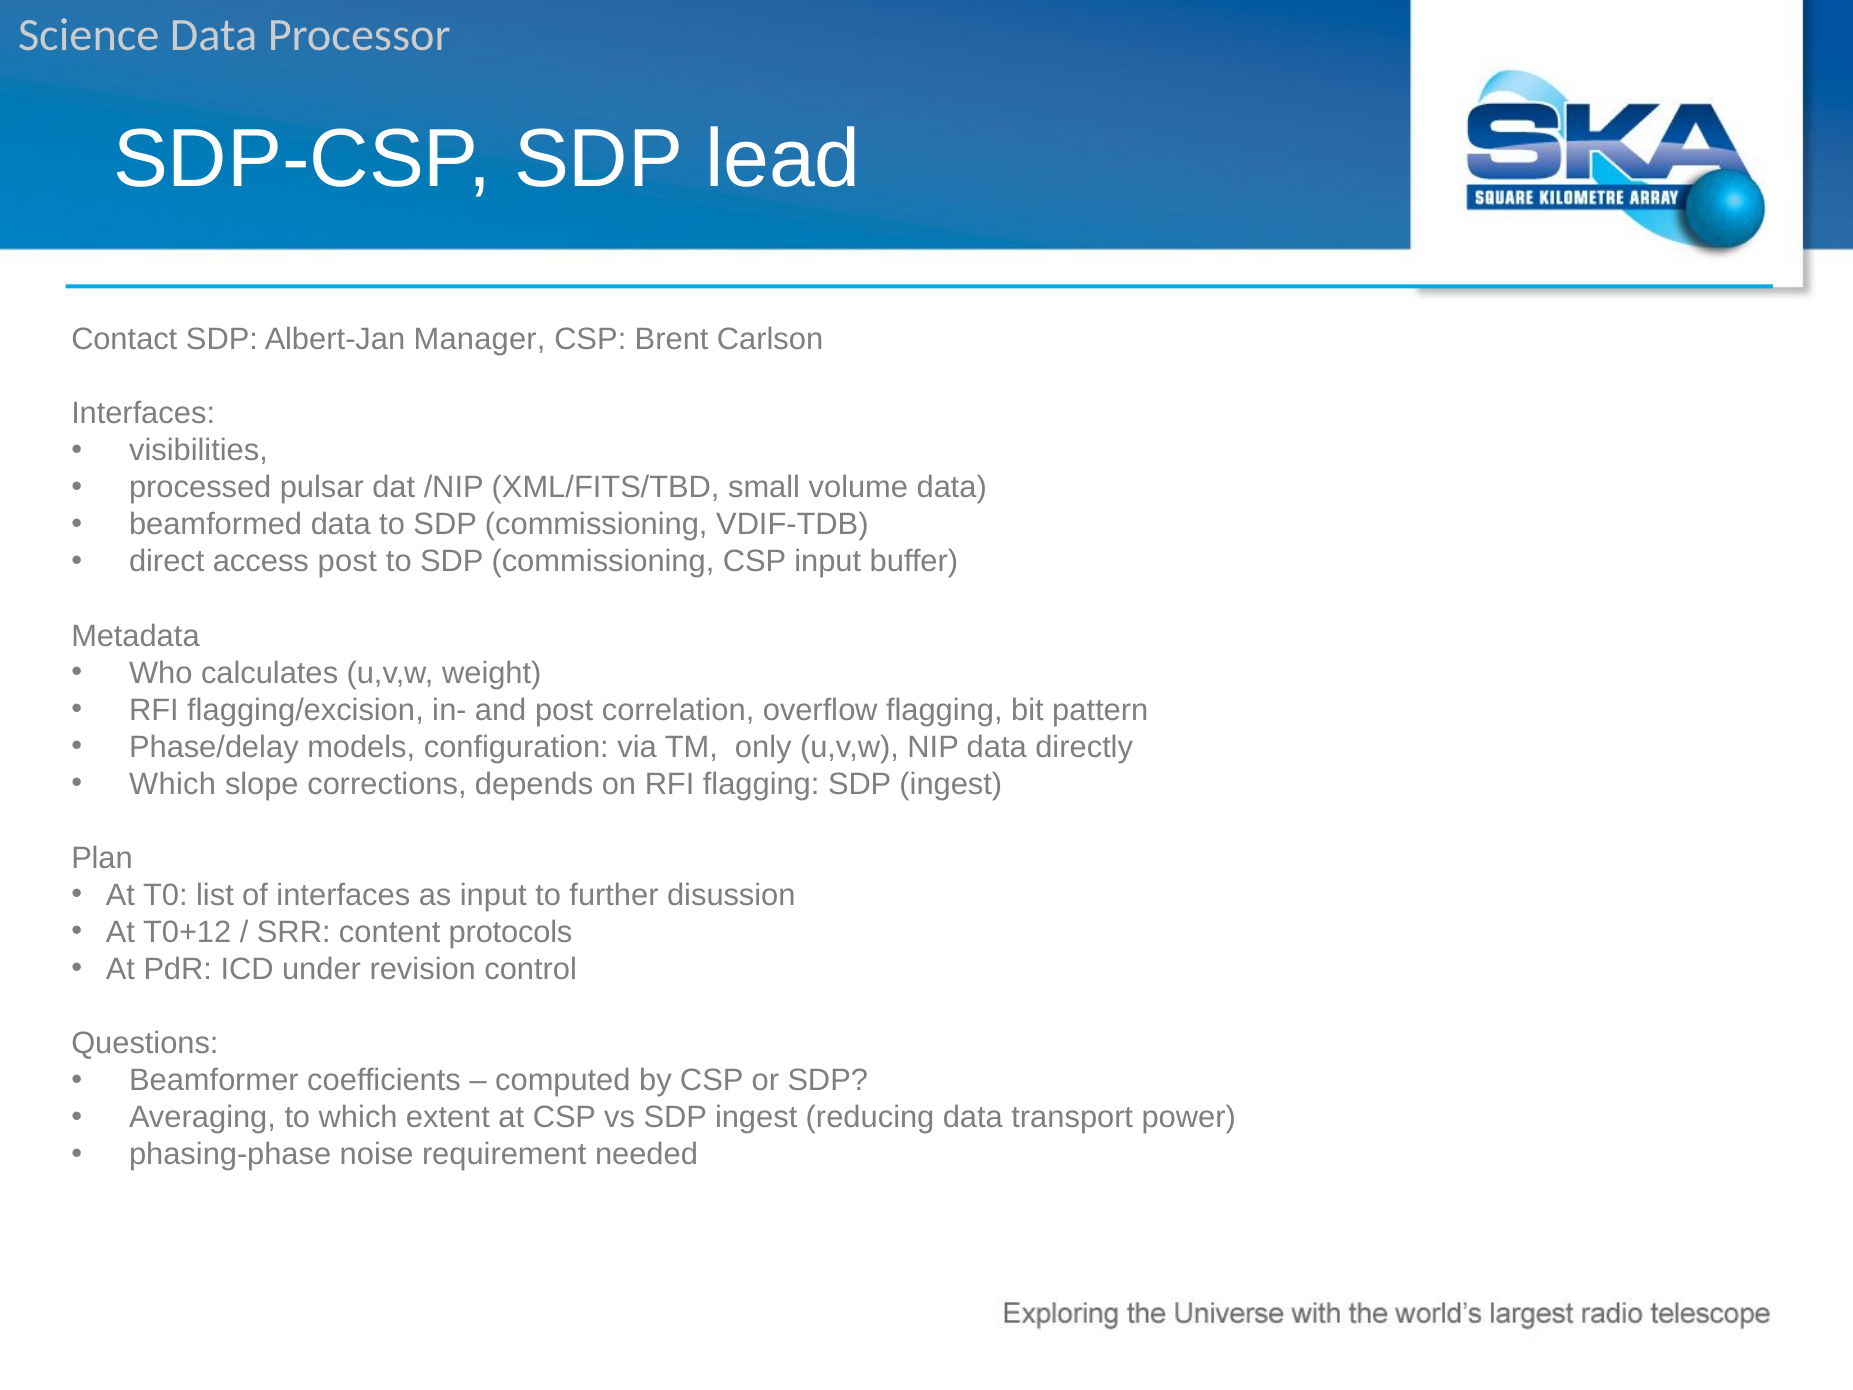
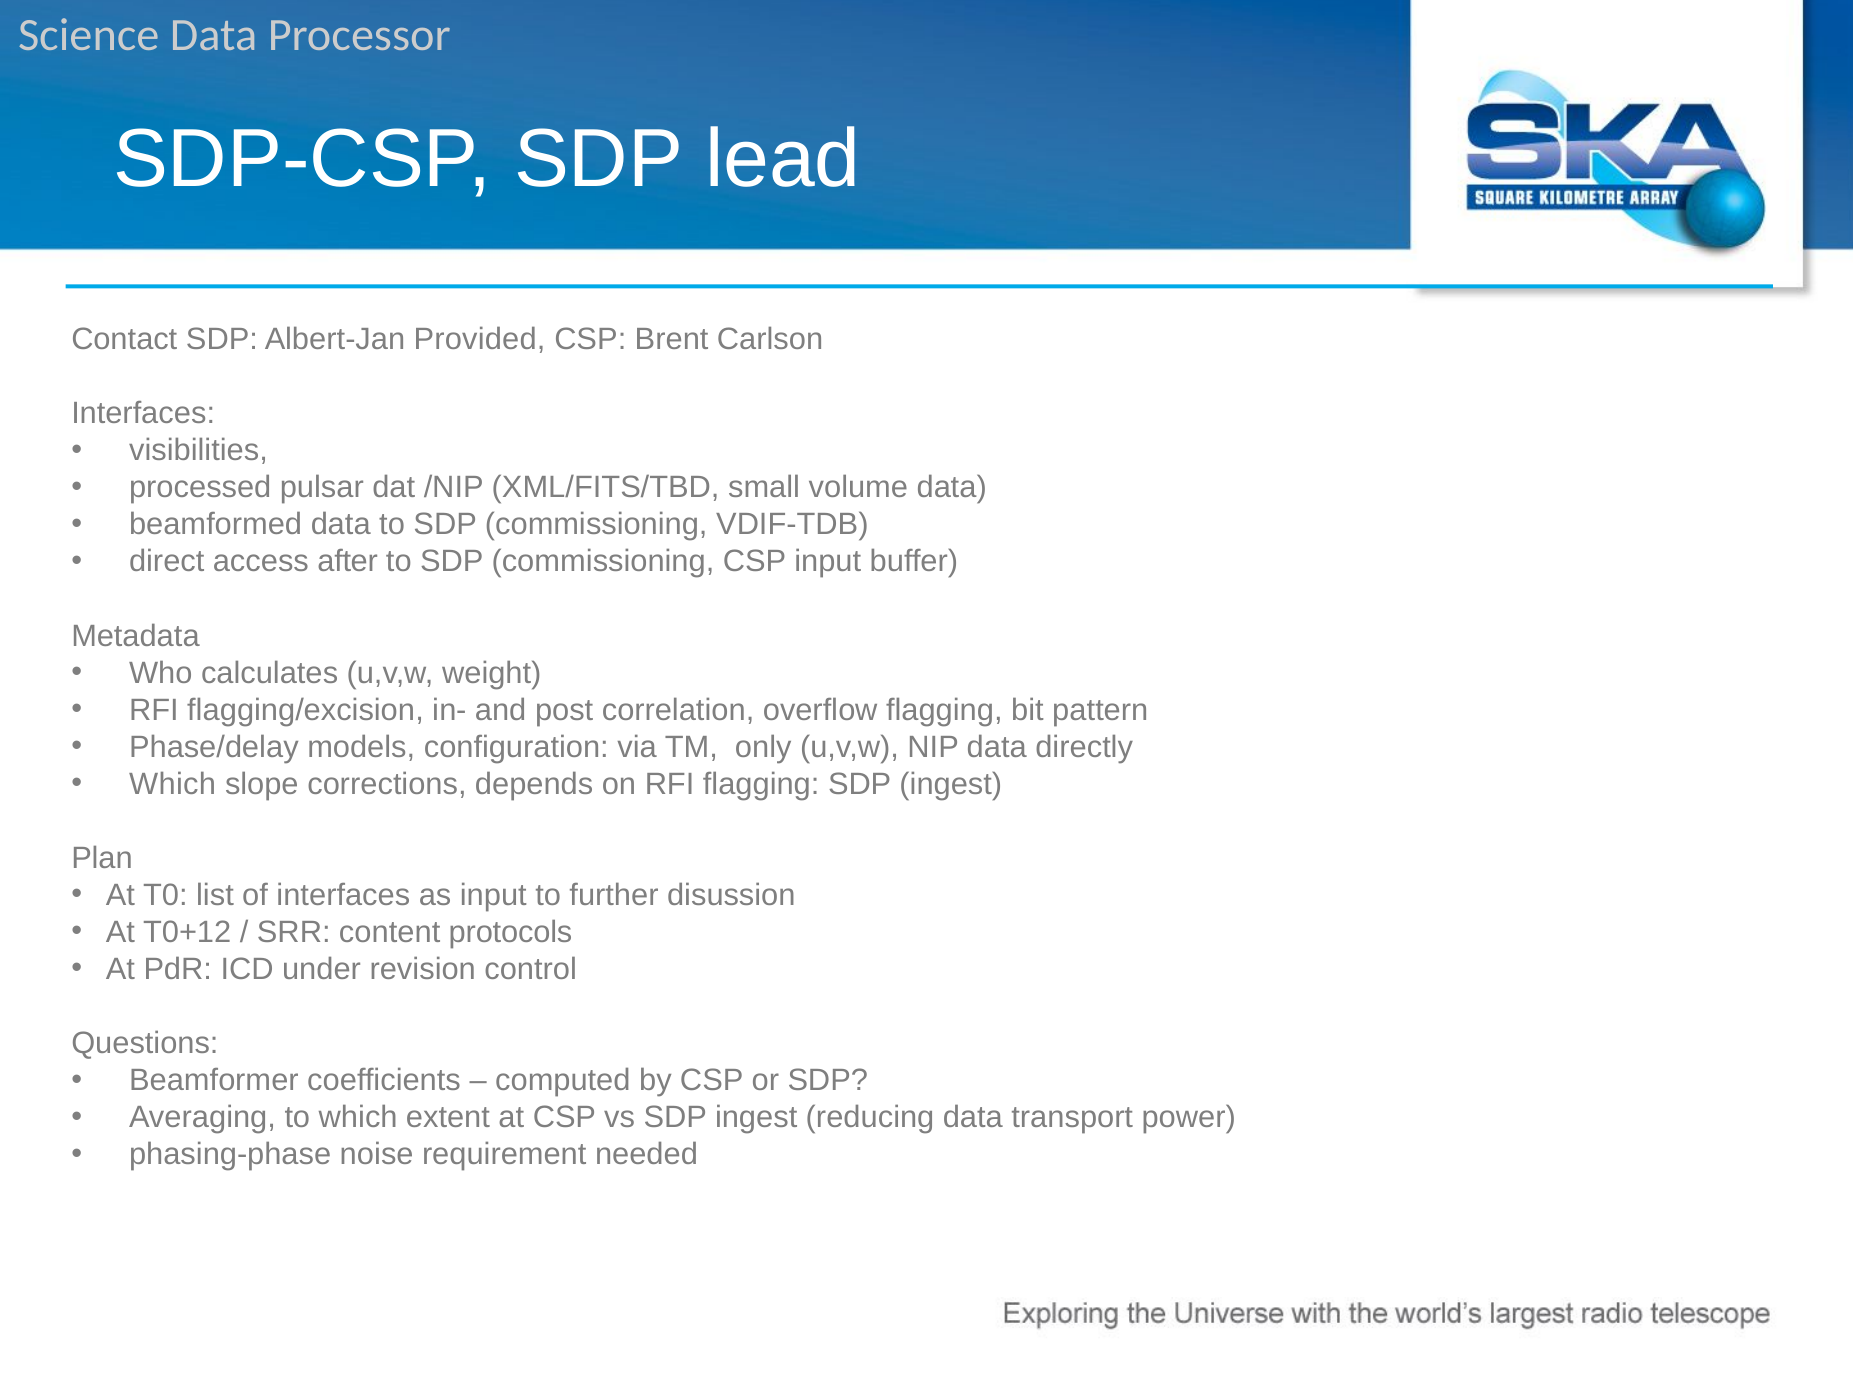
Manager: Manager -> Provided
access post: post -> after
